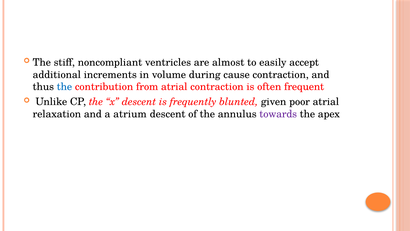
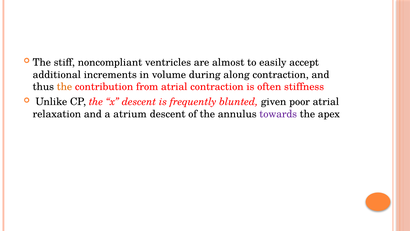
cause: cause -> along
the at (64, 87) colour: blue -> orange
frequent: frequent -> stiffness
